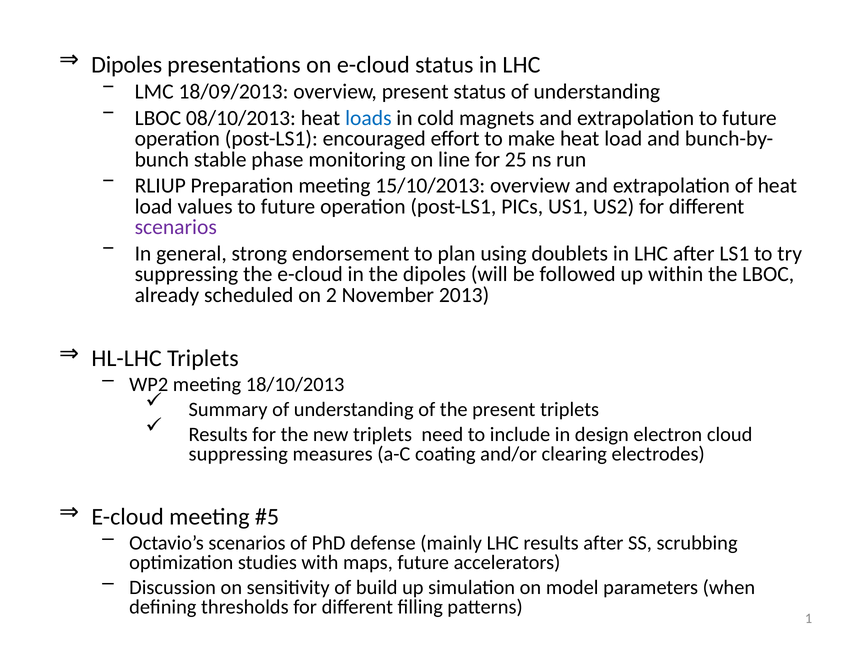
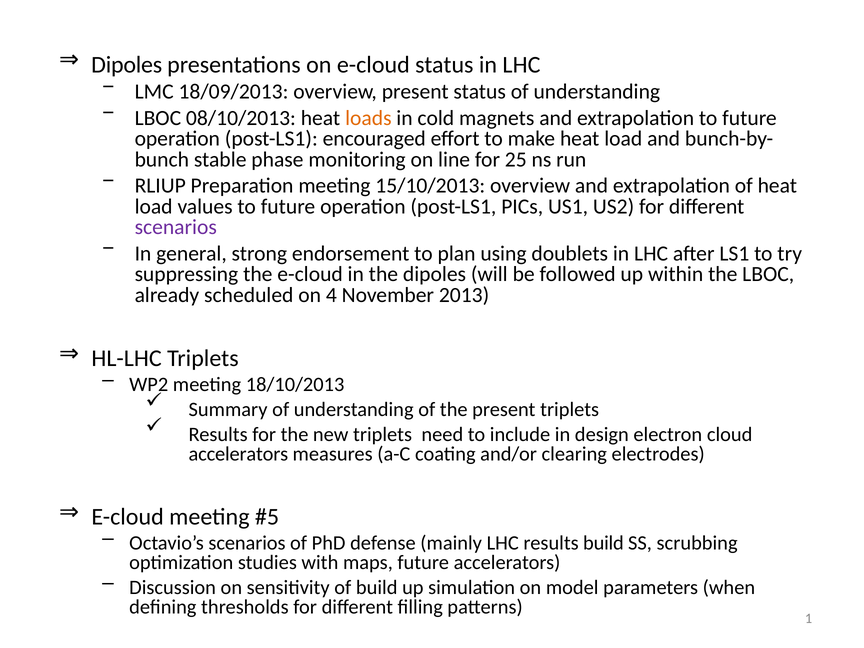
loads colour: blue -> orange
2: 2 -> 4
suppressing at (238, 454): suppressing -> accelerators
results after: after -> build
